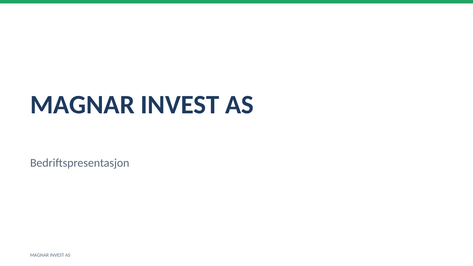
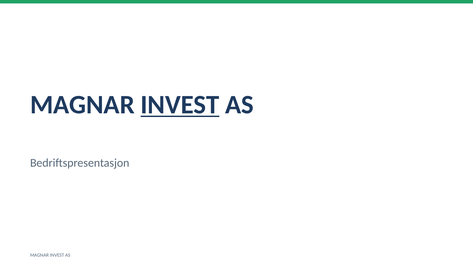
INVEST at (180, 105) underline: none -> present
